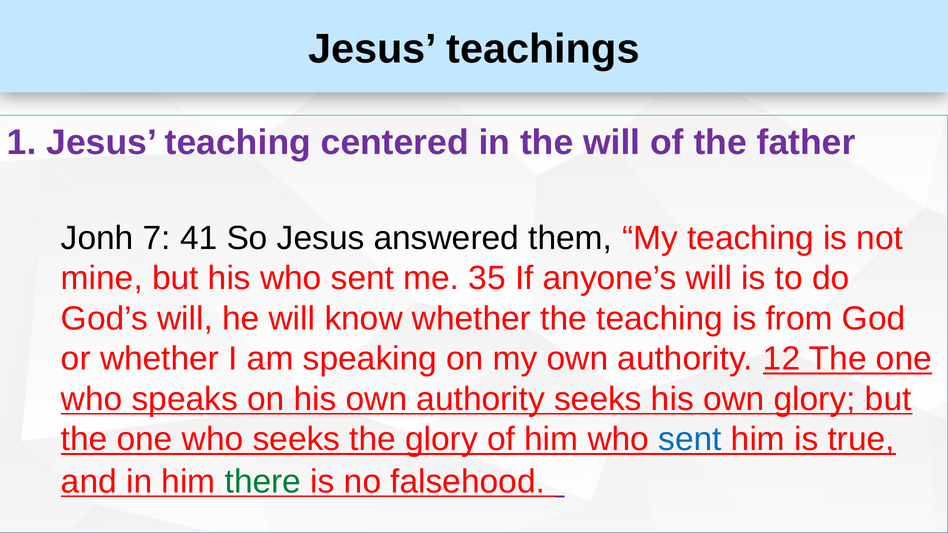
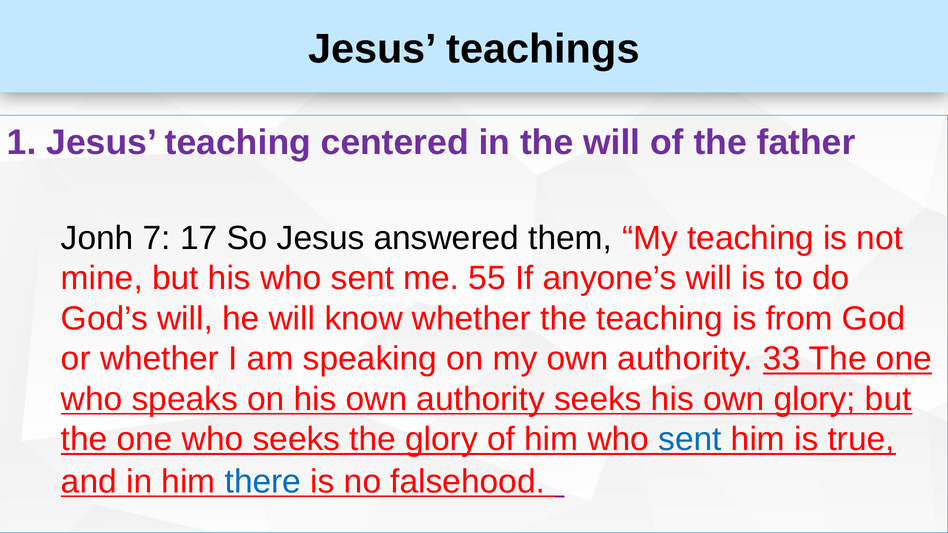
41: 41 -> 17
35: 35 -> 55
12: 12 -> 33
there colour: green -> blue
